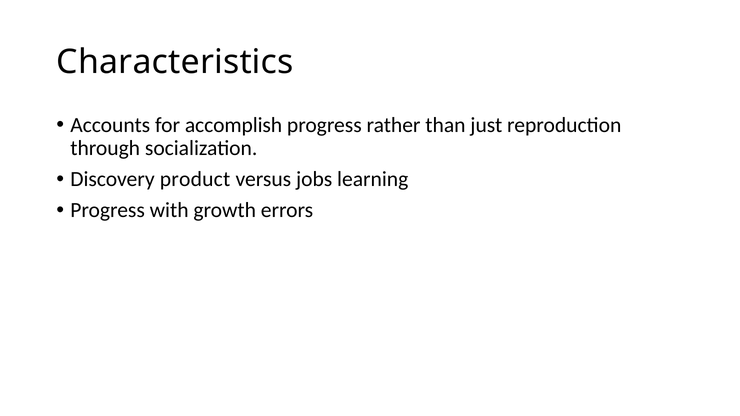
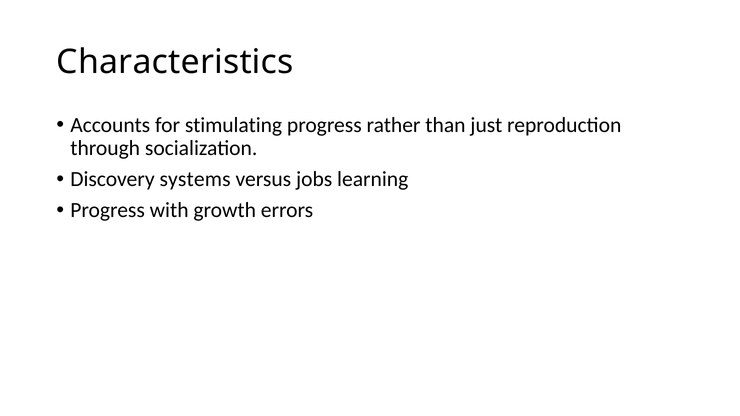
accomplish: accomplish -> stimulating
product: product -> systems
